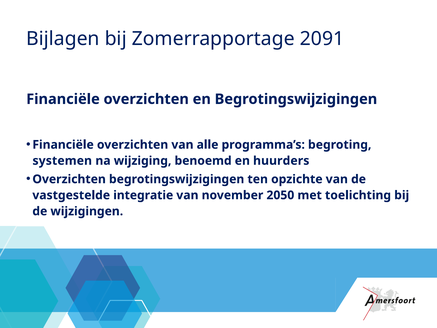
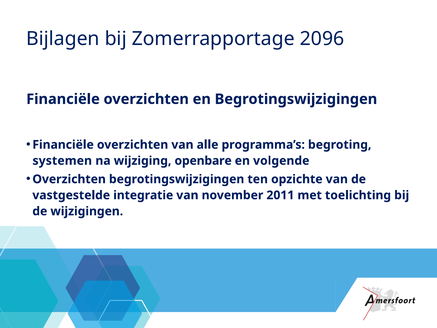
2091: 2091 -> 2096
benoemd: benoemd -> openbare
huurders: huurders -> volgende
2050: 2050 -> 2011
